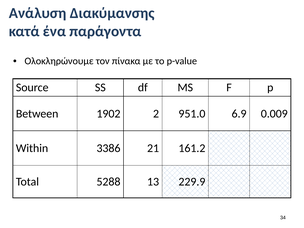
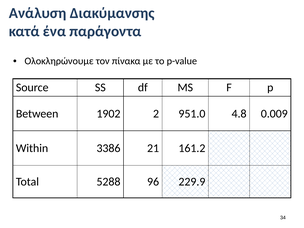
6.9: 6.9 -> 4.8
13: 13 -> 96
